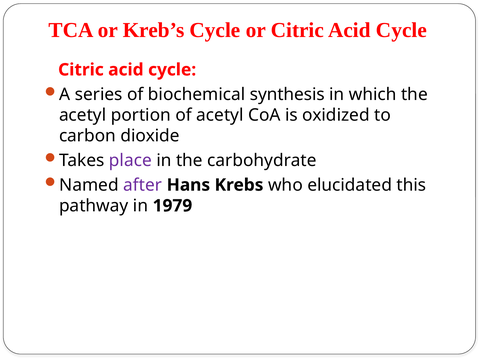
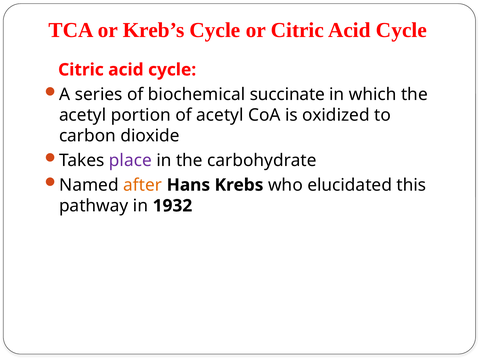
synthesis: synthesis -> succinate
after colour: purple -> orange
1979: 1979 -> 1932
